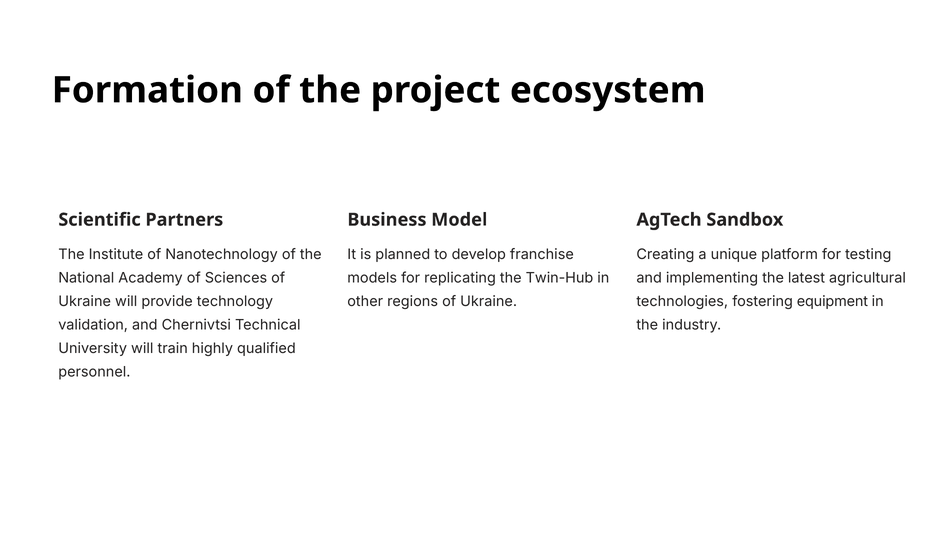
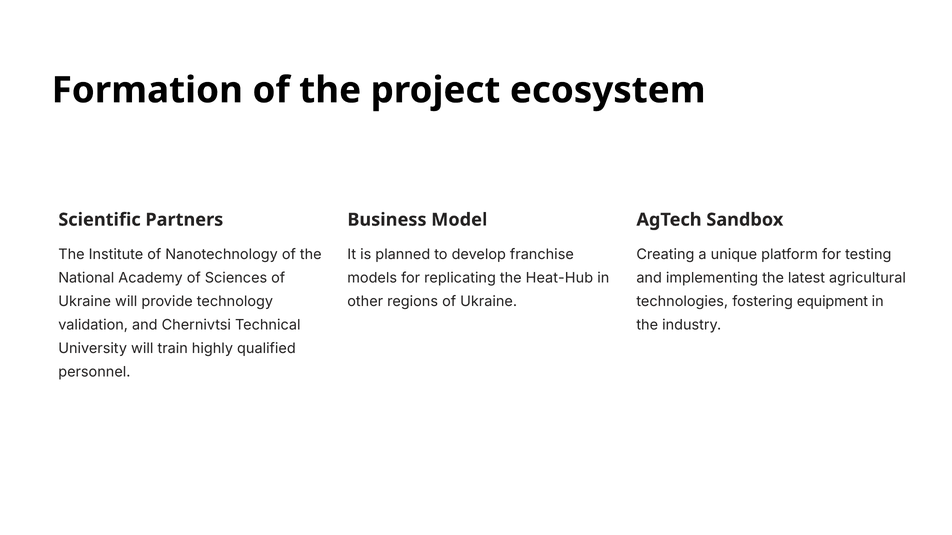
Twin-Hub: Twin-Hub -> Heat-Hub
